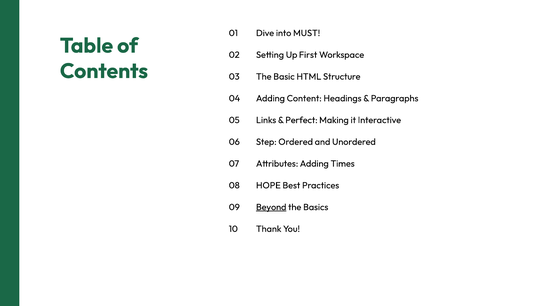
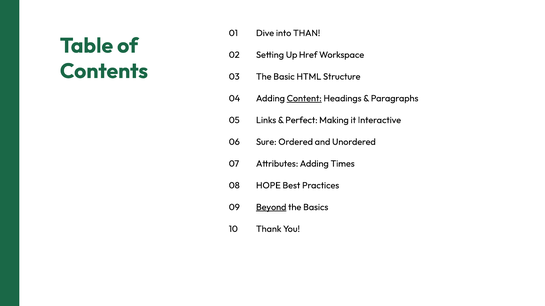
MUST: MUST -> THAN
First: First -> Href
Content underline: none -> present
Step: Step -> Sure
